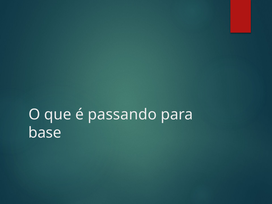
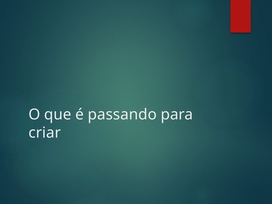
base: base -> criar
